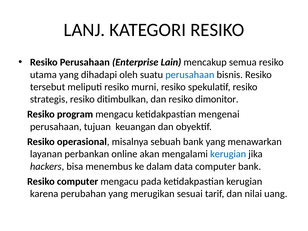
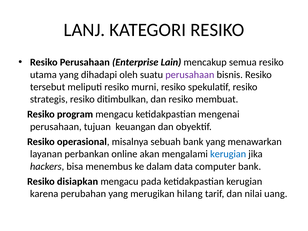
perusahaan at (190, 75) colour: blue -> purple
dimonitor: dimonitor -> membuat
Resiko computer: computer -> disiapkan
sesuai: sesuai -> hilang
